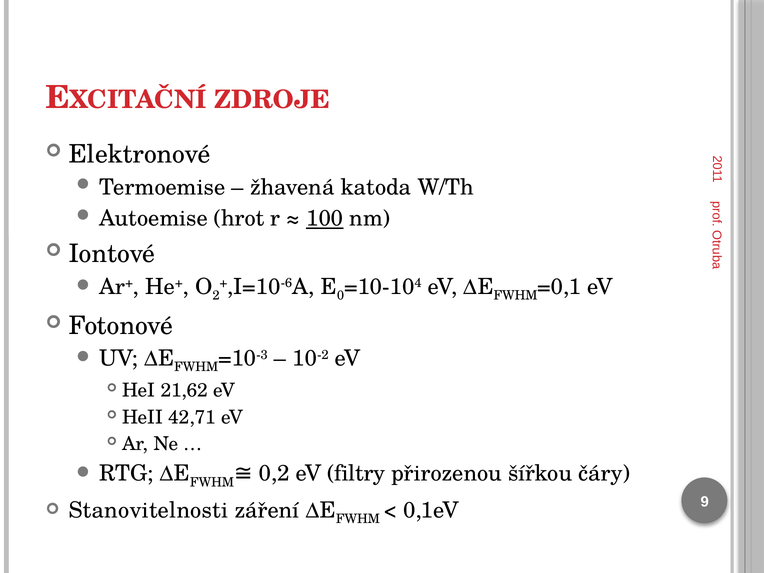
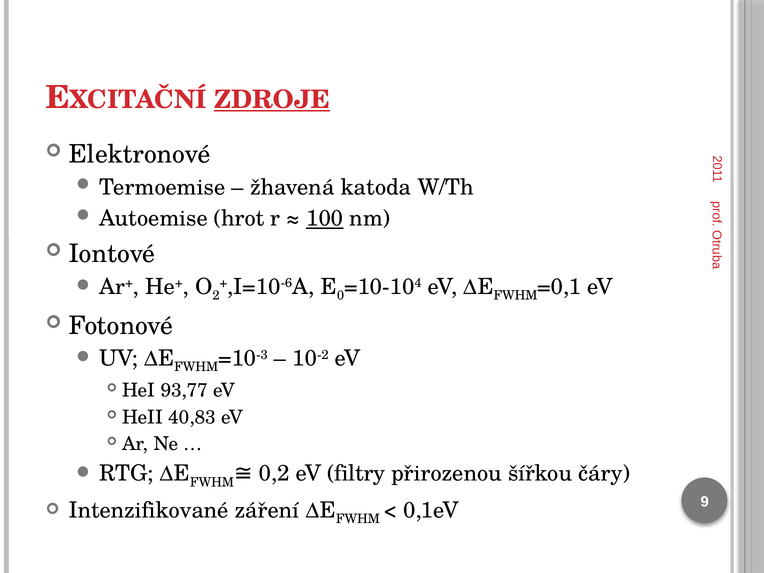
ZDROJE underline: none -> present
21,62: 21,62 -> 93,77
42,71: 42,71 -> 40,83
Stanovitelnosti: Stanovitelnosti -> Intenzifikované
